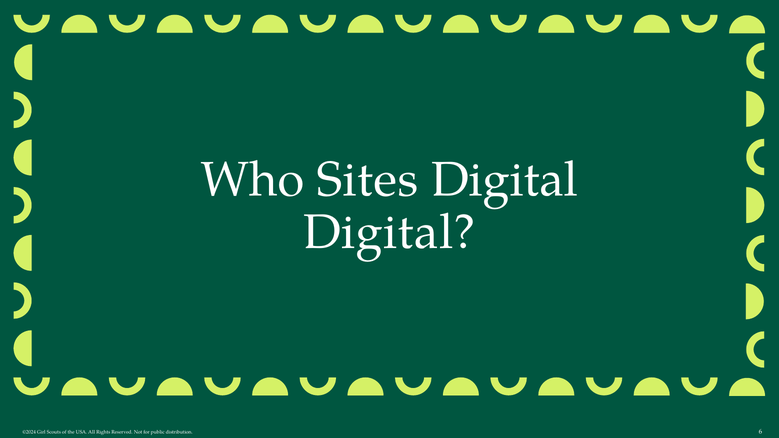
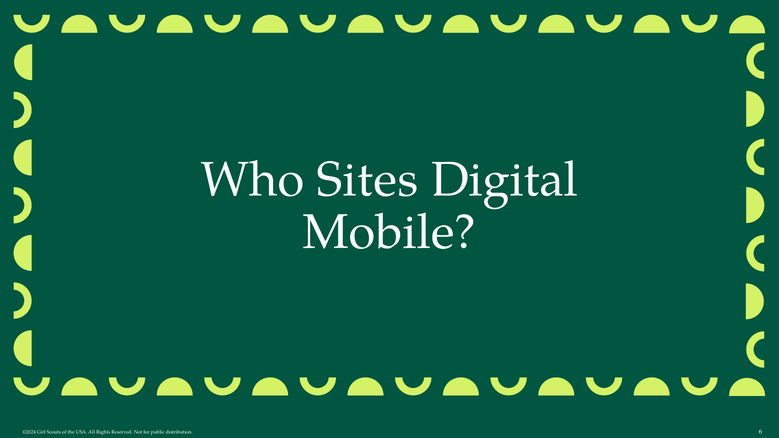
Digital at (389, 232): Digital -> Mobile
